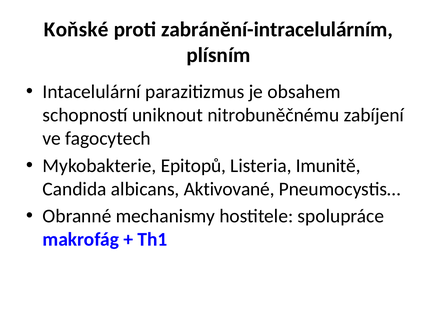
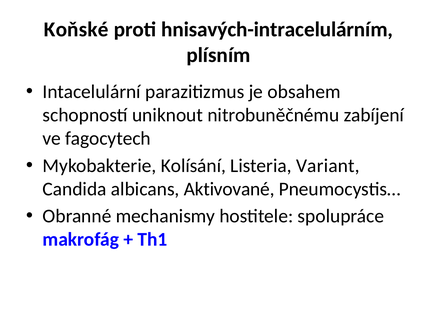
zabránění-intracelulárním: zabránění-intracelulárním -> hnisavých-intracelulárním
Epitopů: Epitopů -> Kolísání
Imunitě: Imunitě -> Variant
